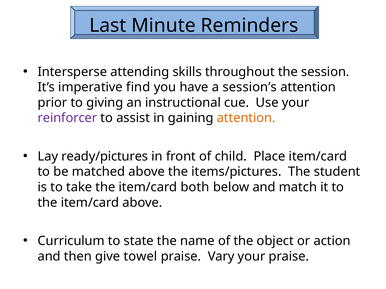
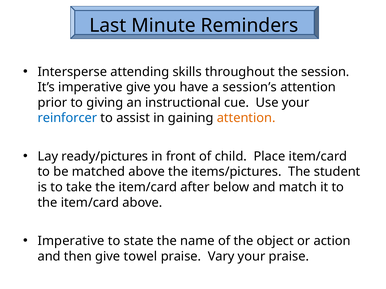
imperative find: find -> give
reinforcer colour: purple -> blue
both: both -> after
Curriculum at (71, 241): Curriculum -> Imperative
